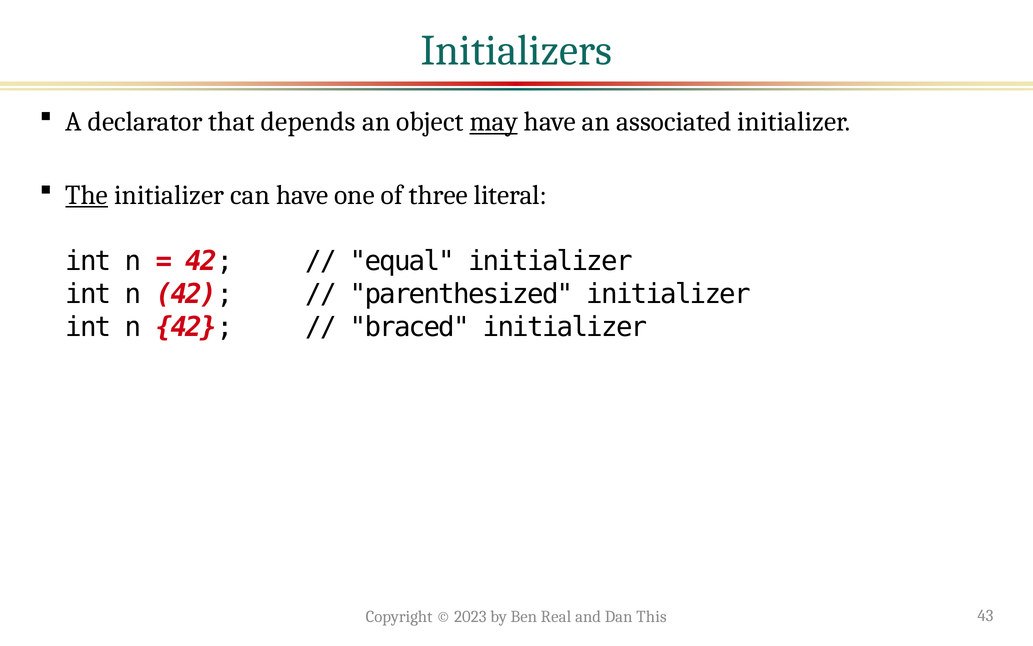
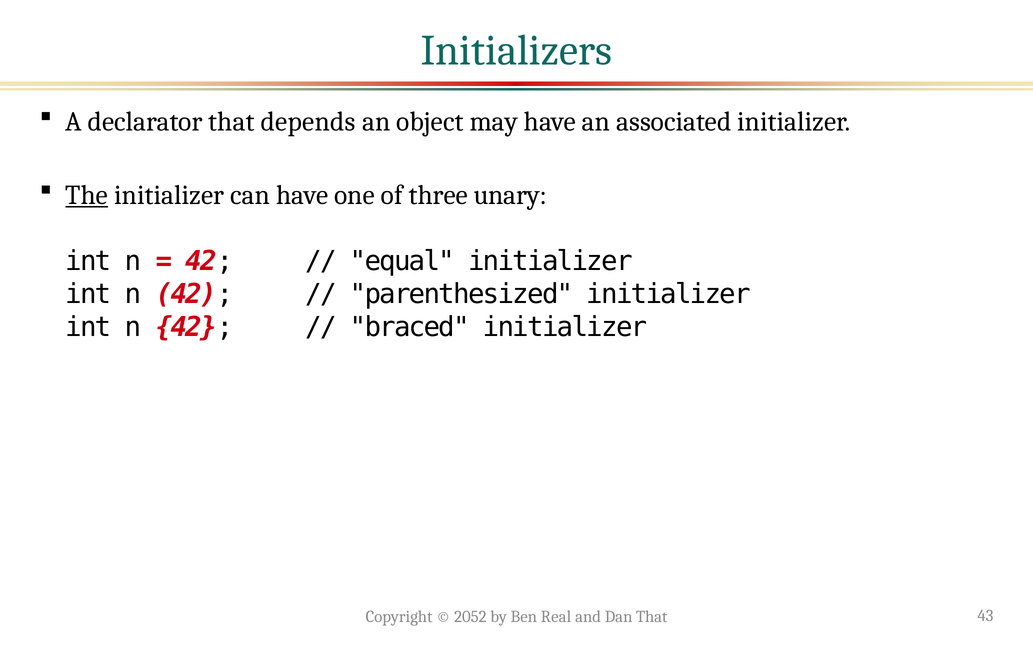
may underline: present -> none
literal: literal -> unary
2023: 2023 -> 2052
Dan This: This -> That
